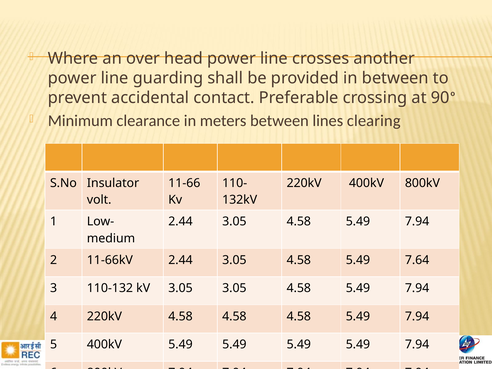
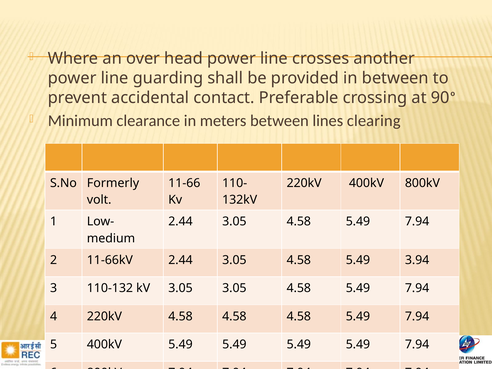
Insulator: Insulator -> Formerly
7.64: 7.64 -> 3.94
